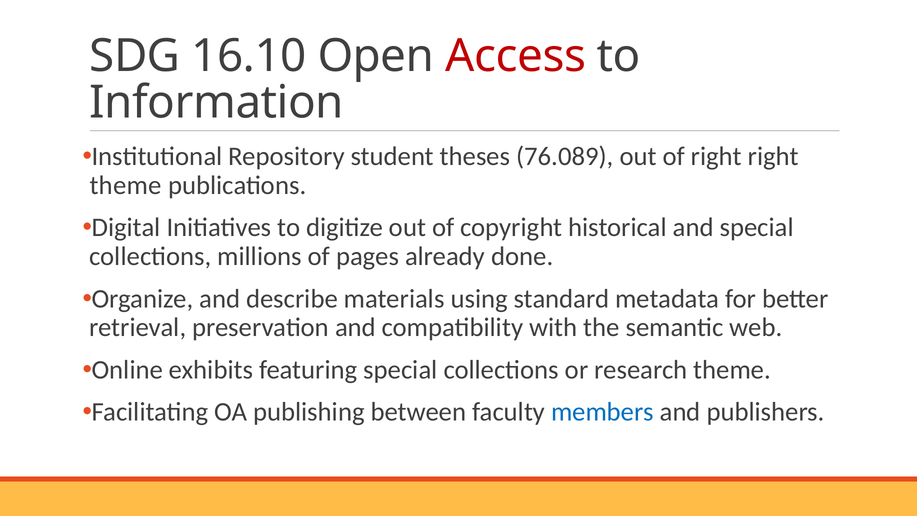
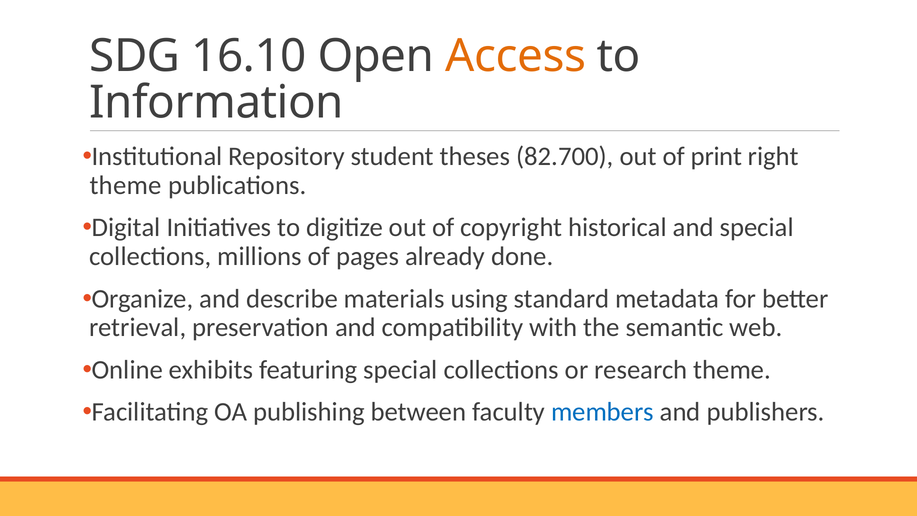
Access colour: red -> orange
76.089: 76.089 -> 82.700
of right: right -> print
